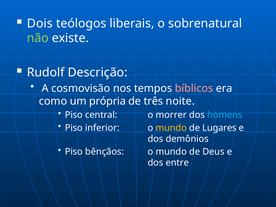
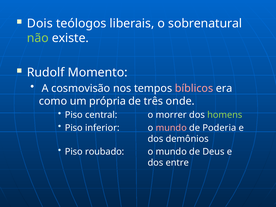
Descrição: Descrição -> Momento
noite: noite -> onde
homens colour: light blue -> light green
mundo at (171, 128) colour: yellow -> pink
Lugares: Lugares -> Poderia
bênçãos: bênçãos -> roubado
